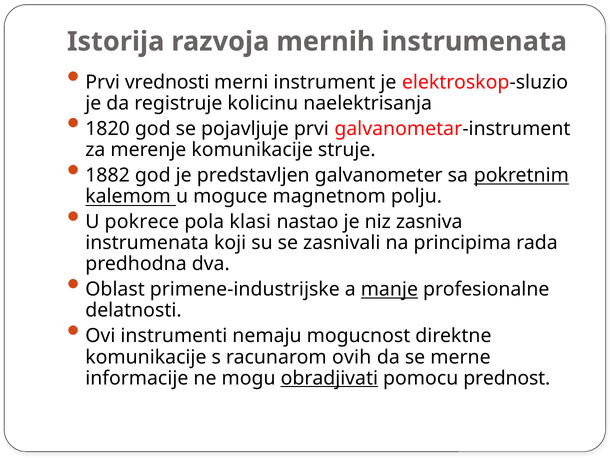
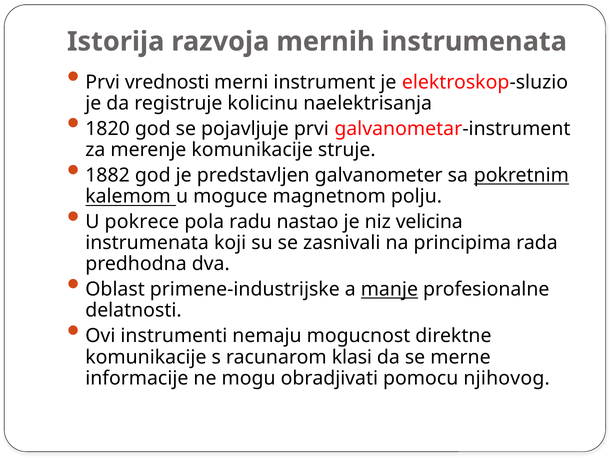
klasi: klasi -> radu
zasniva: zasniva -> velicina
ovih: ovih -> klasi
obradjivati underline: present -> none
prednost: prednost -> njihovog
